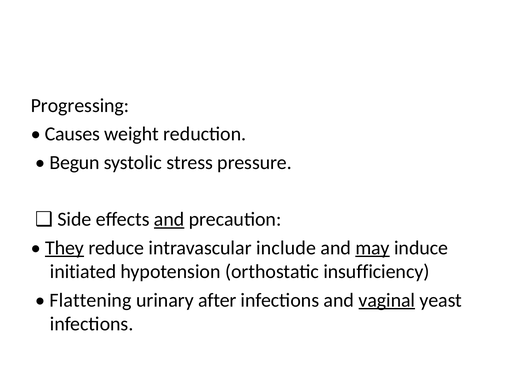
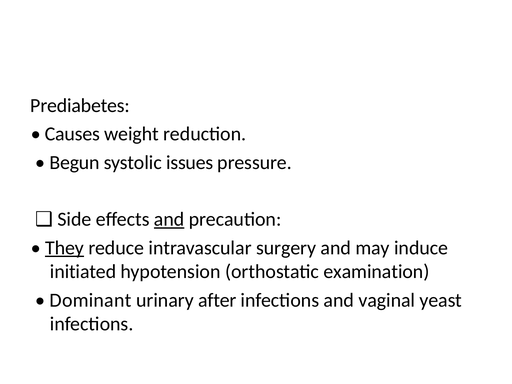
Progressing: Progressing -> Prediabetes
stress: stress -> issues
include: include -> surgery
may underline: present -> none
insufficiency: insufficiency -> examination
Flattening: Flattening -> Dominant
vaginal underline: present -> none
